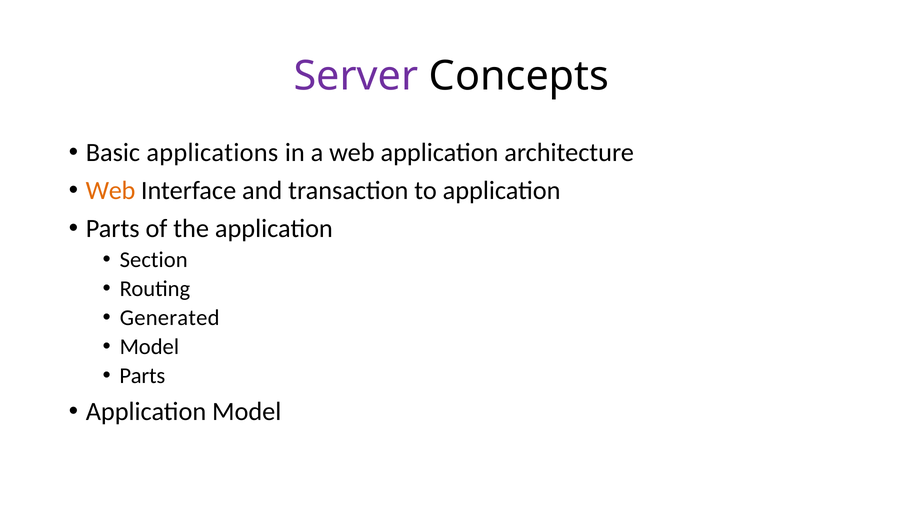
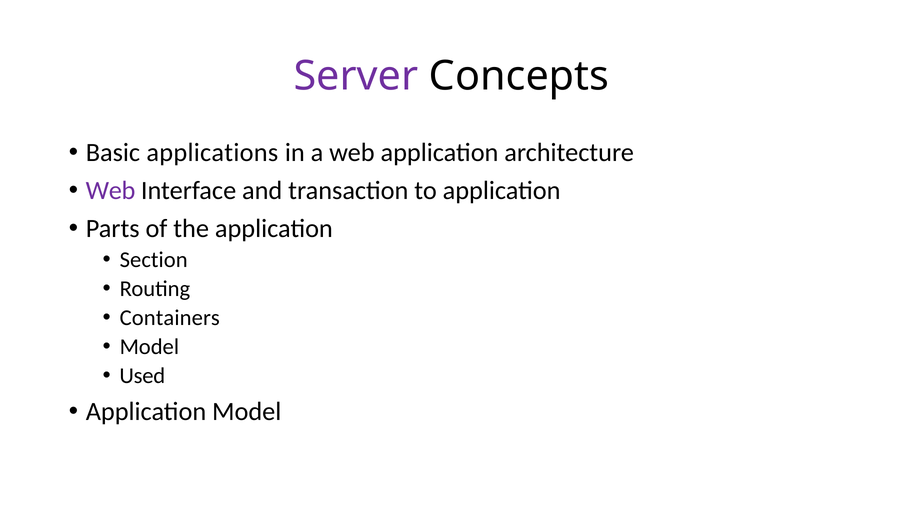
Web at (111, 191) colour: orange -> purple
Generated: Generated -> Containers
Parts at (142, 376): Parts -> Used
